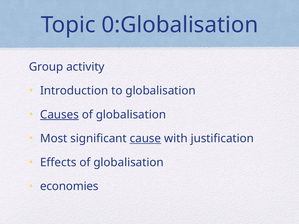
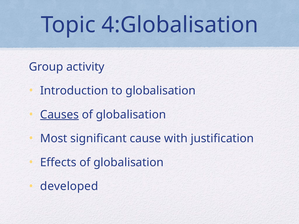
0:Globalisation: 0:Globalisation -> 4:Globalisation
cause underline: present -> none
economies: economies -> developed
